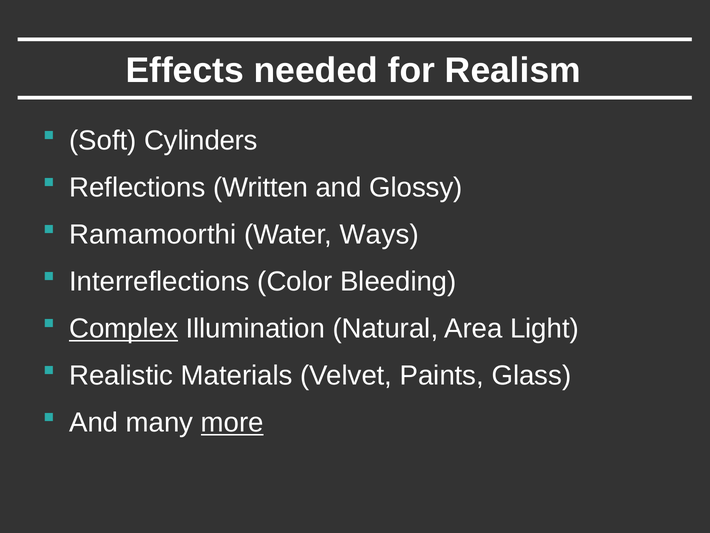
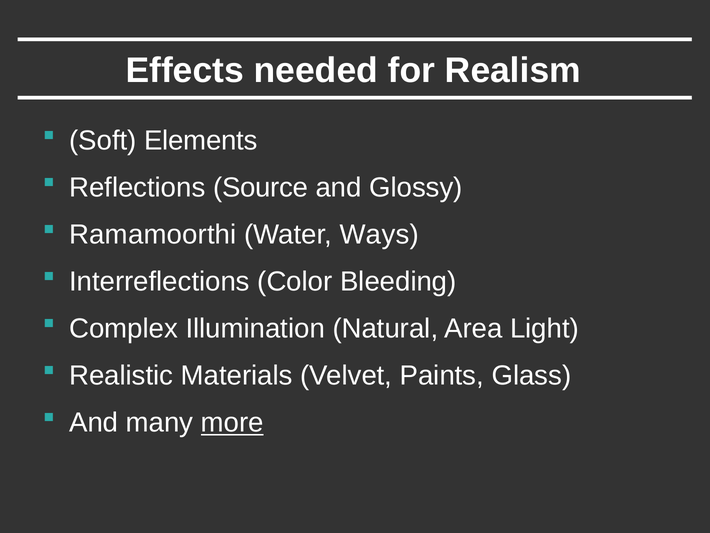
Cylinders: Cylinders -> Elements
Written: Written -> Source
Complex underline: present -> none
